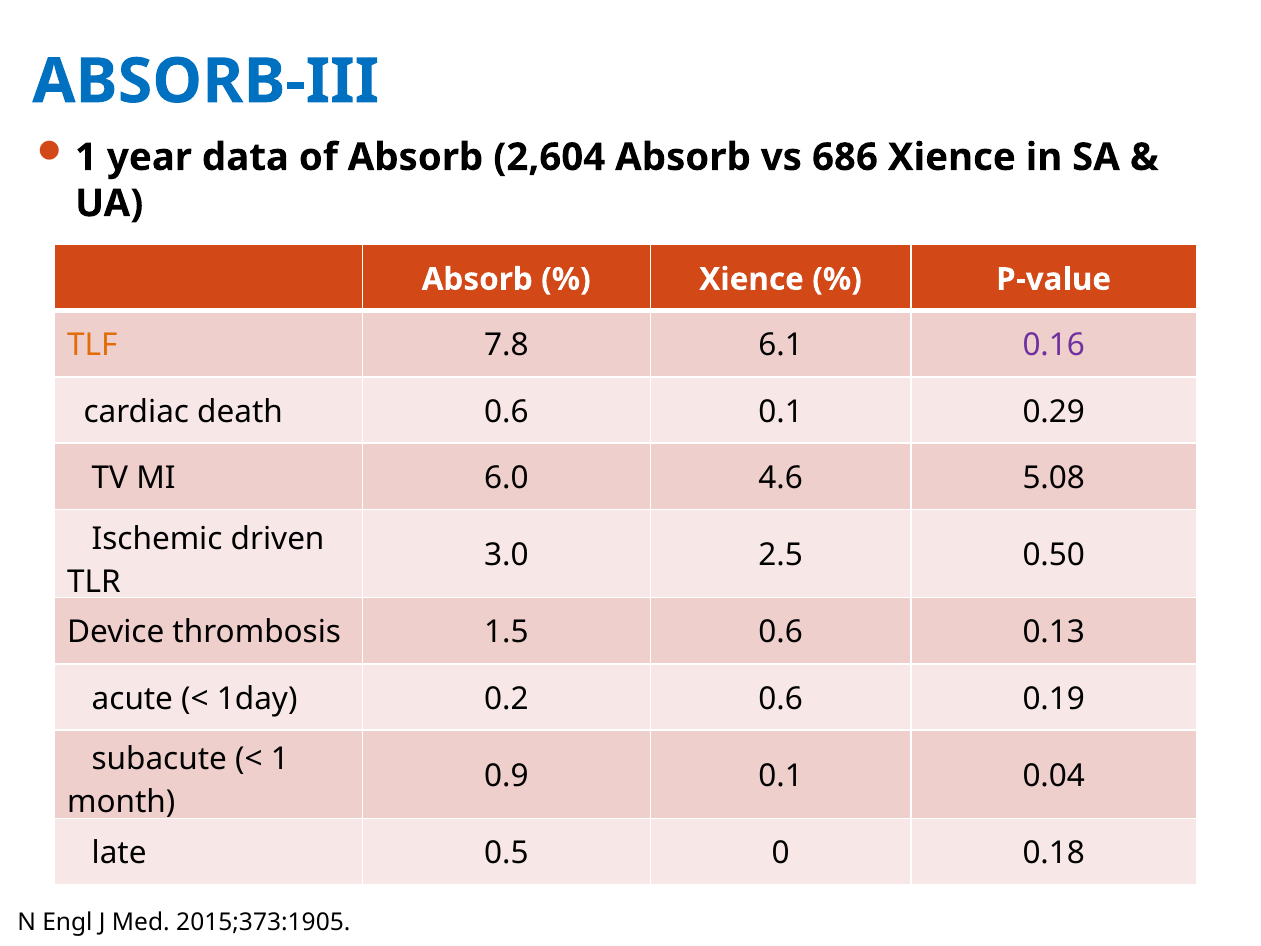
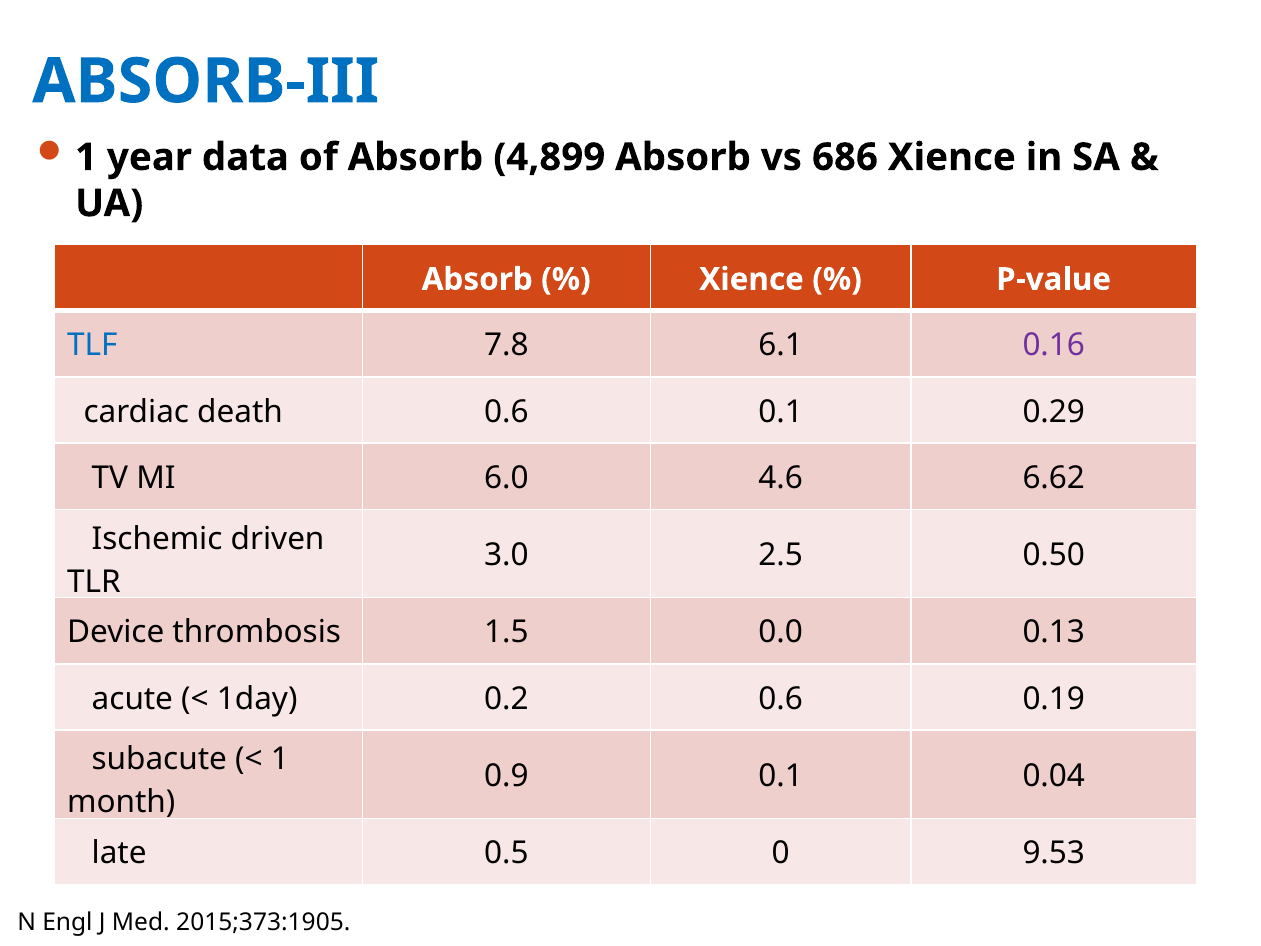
2,604: 2,604 -> 4,899
TLF colour: orange -> blue
5.08: 5.08 -> 6.62
1.5 0.6: 0.6 -> 0.0
0.18: 0.18 -> 9.53
